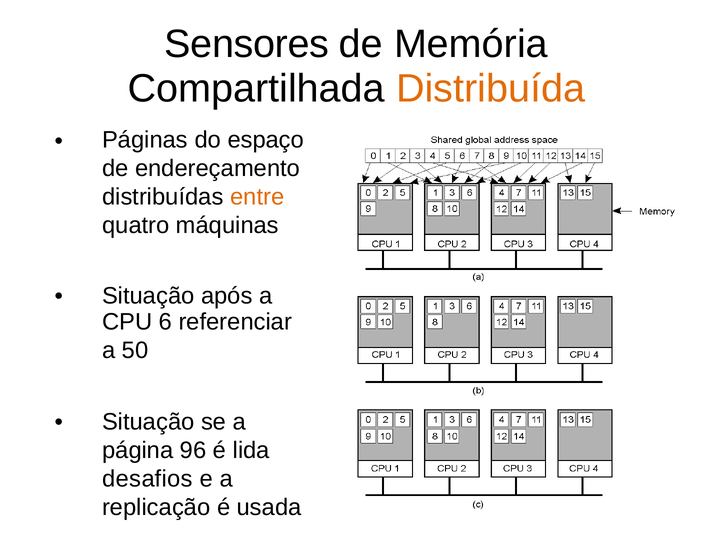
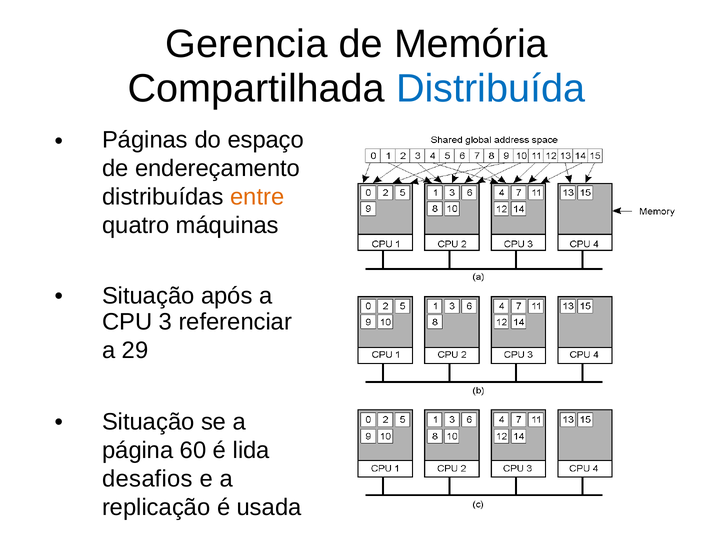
Sensores: Sensores -> Gerencia
Distribuída colour: orange -> blue
6: 6 -> 3
50: 50 -> 29
96: 96 -> 60
